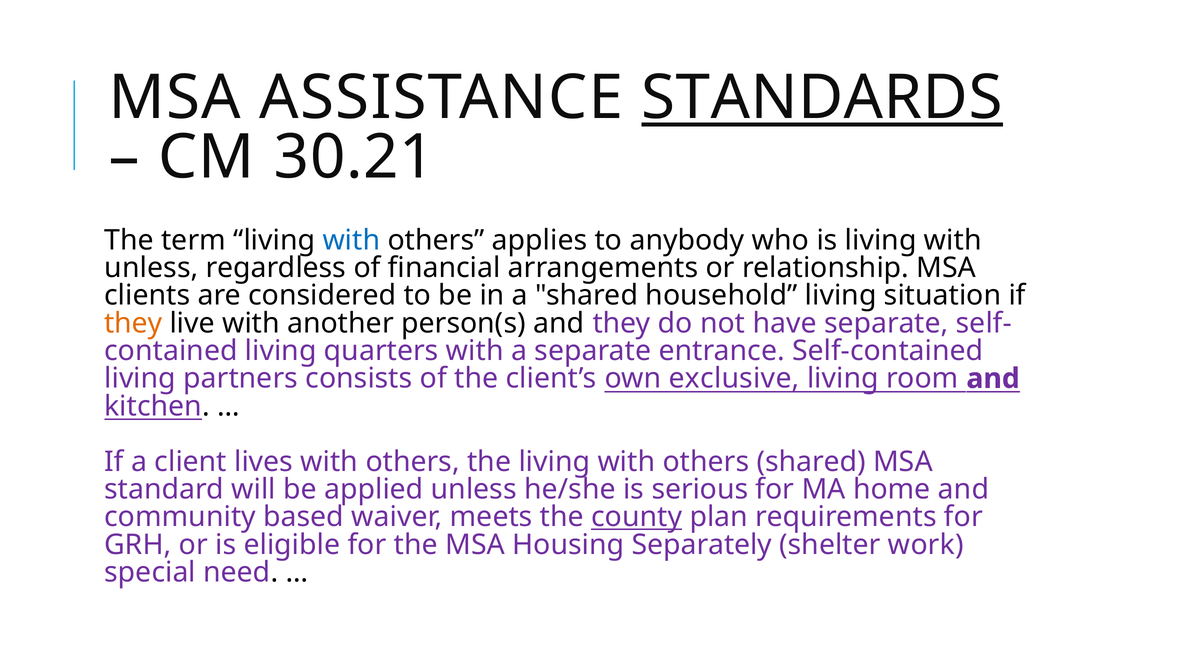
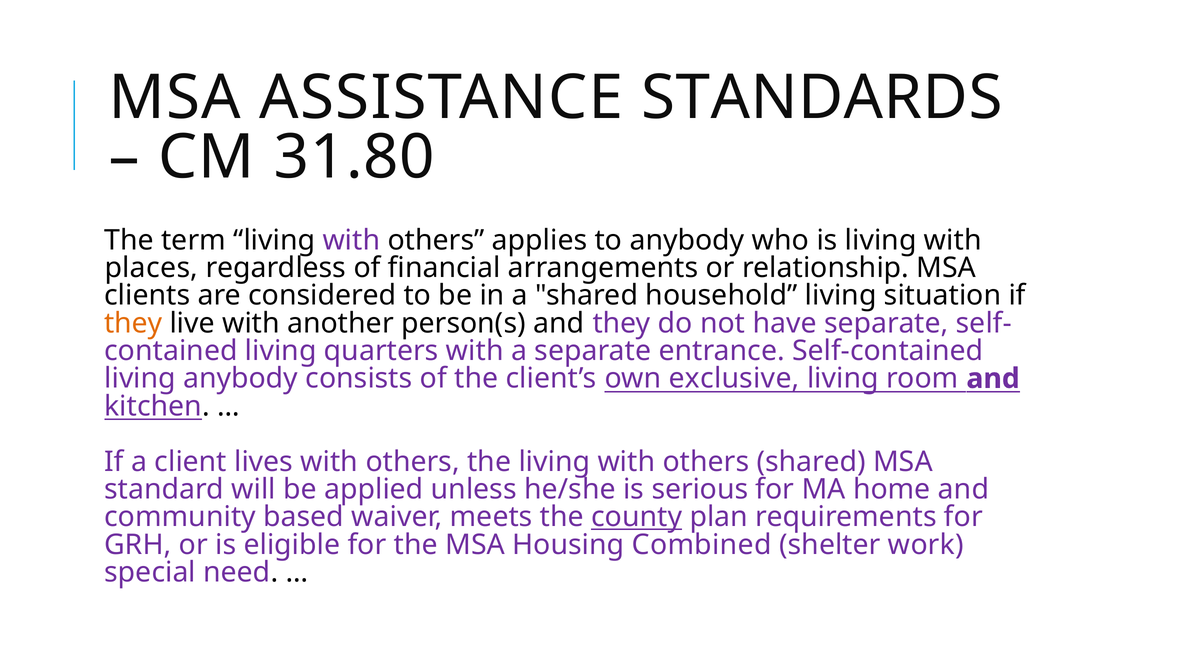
STANDARDS underline: present -> none
30.21: 30.21 -> 31.80
with at (351, 240) colour: blue -> purple
unless at (151, 268): unless -> places
living partners: partners -> anybody
Separately: Separately -> Combined
